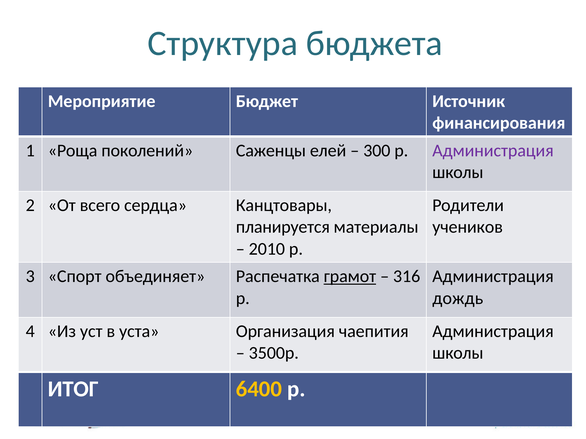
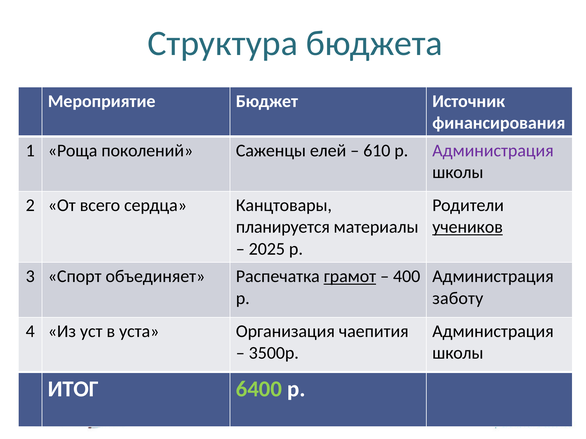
300: 300 -> 610
учеников underline: none -> present
2010: 2010 -> 2025
316: 316 -> 400
дождь: дождь -> заботу
6400 colour: yellow -> light green
